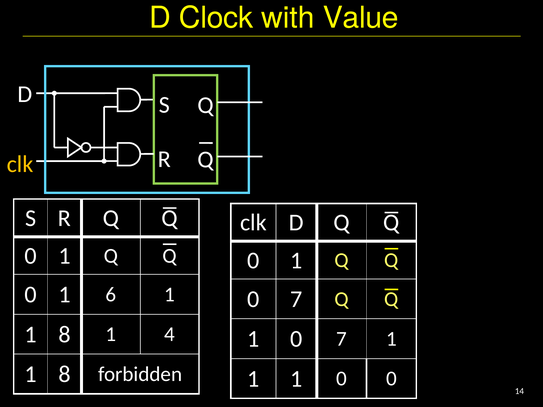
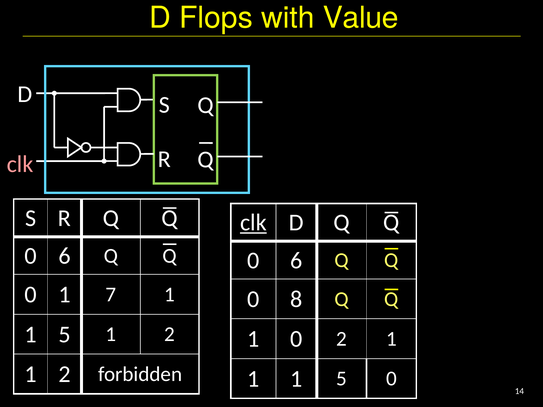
Clock: Clock -> Flops
clk at (20, 164) colour: yellow -> pink
clk at (253, 223) underline: none -> present
1 at (64, 256): 1 -> 6
1 at (296, 261): 1 -> 6
6: 6 -> 7
7 at (296, 299): 7 -> 8
8 at (64, 335): 8 -> 5
4 at (170, 335): 4 -> 2
1 0 7: 7 -> 2
8 at (64, 374): 8 -> 2
0 at (342, 379): 0 -> 5
